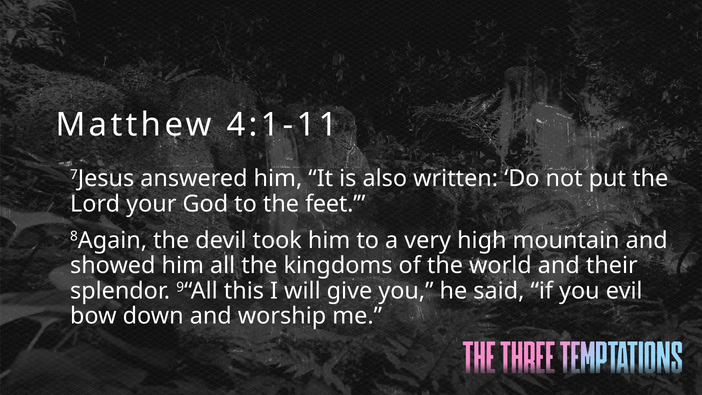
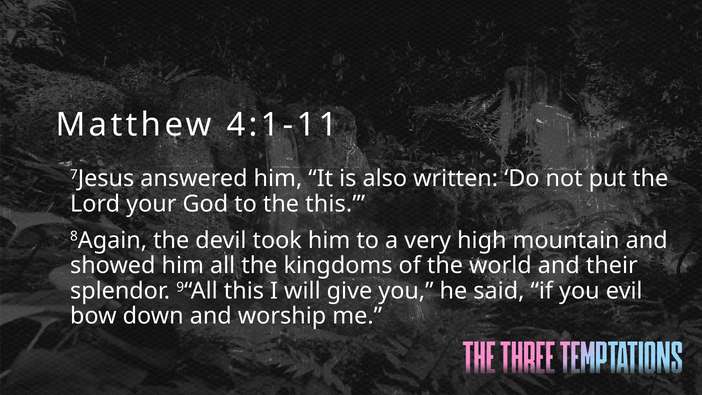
the feet: feet -> this
